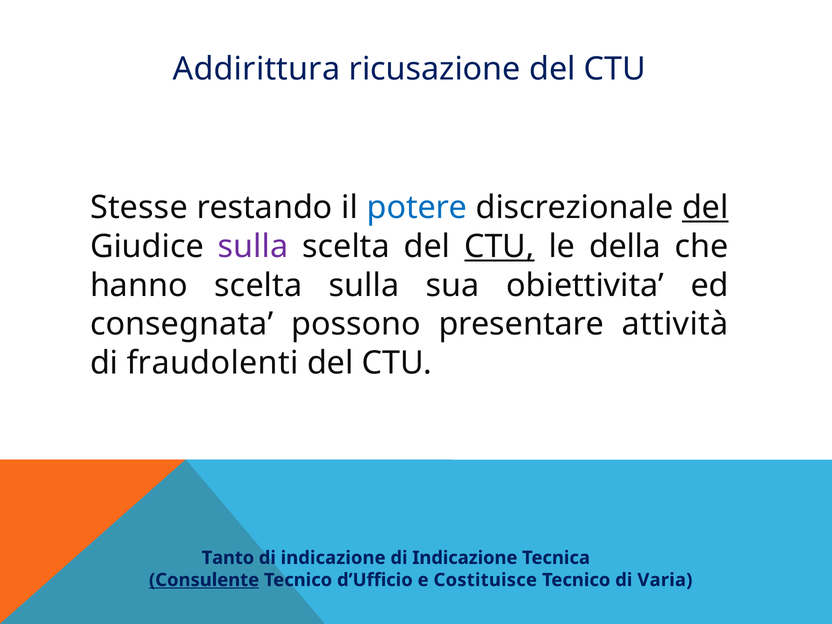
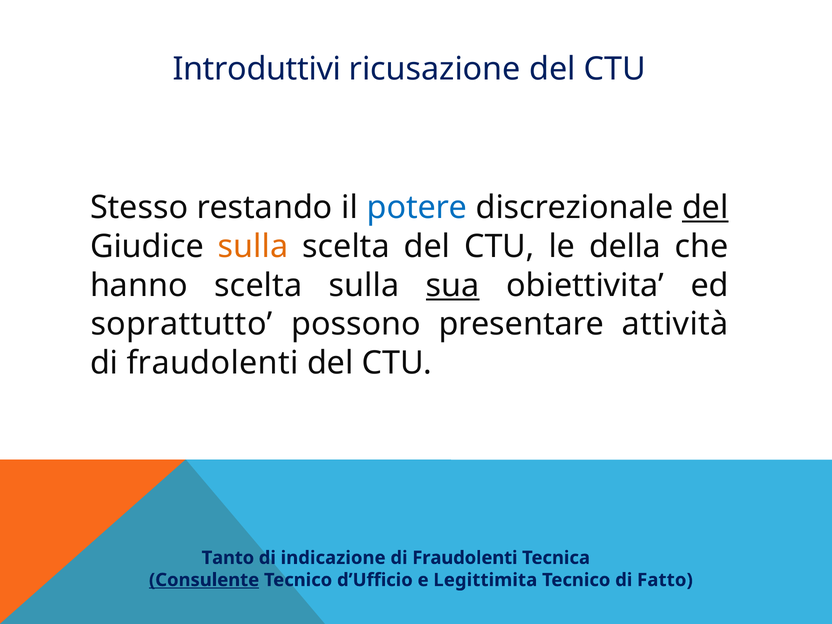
Addirittura: Addirittura -> Introduttivi
Stesse: Stesse -> Stesso
sulla at (253, 247) colour: purple -> orange
CTU at (500, 247) underline: present -> none
sua underline: none -> present
consegnata: consegnata -> soprattutto
Indicazione at (465, 558): Indicazione -> Fraudolenti
Costituisce: Costituisce -> Legittimita
Varia: Varia -> Fatto
